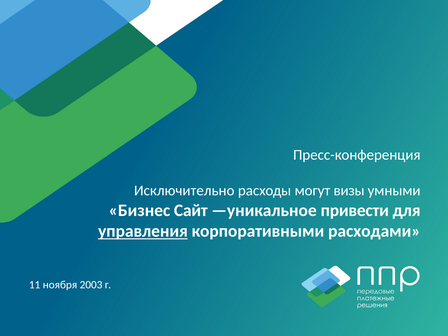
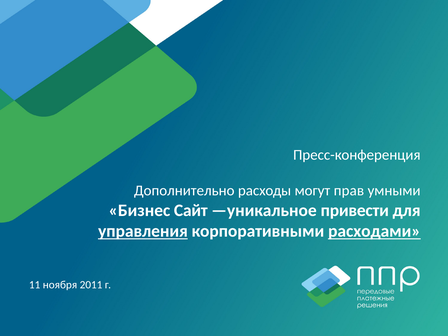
Исключительно: Исключительно -> Дополнительно
визы: визы -> прав
расходами underline: none -> present
2003: 2003 -> 2011
